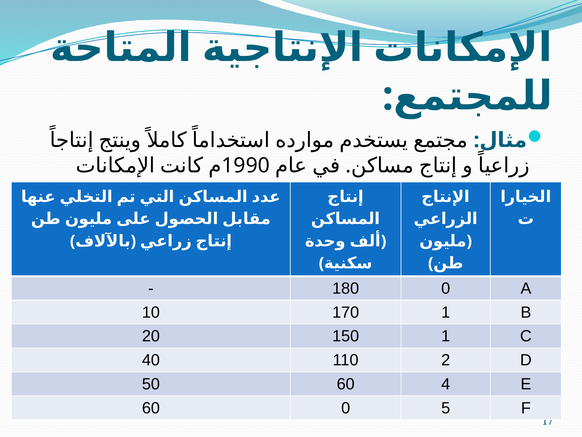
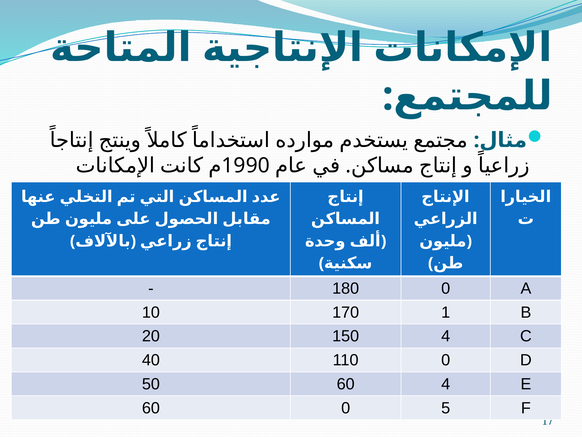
150 1: 1 -> 4
110 2: 2 -> 0
